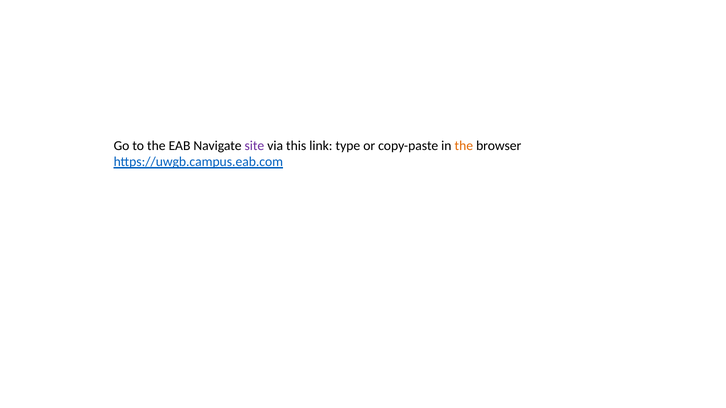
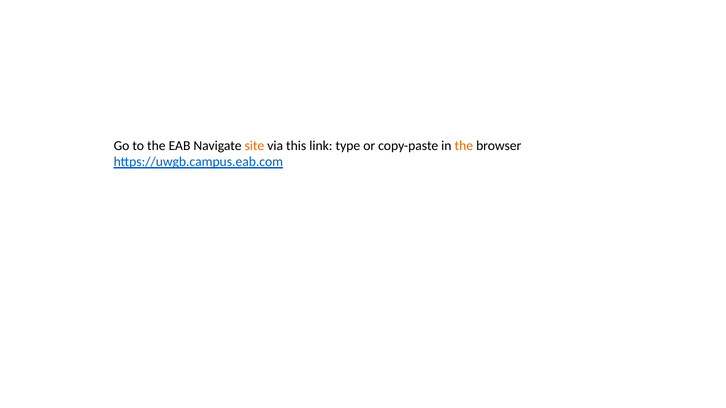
site colour: purple -> orange
